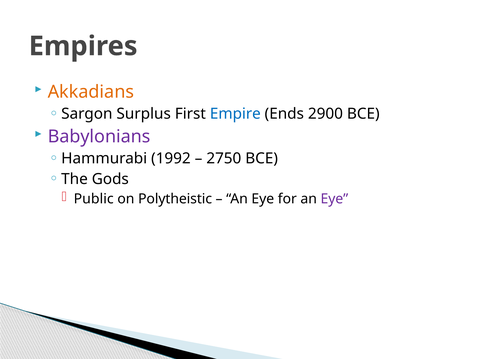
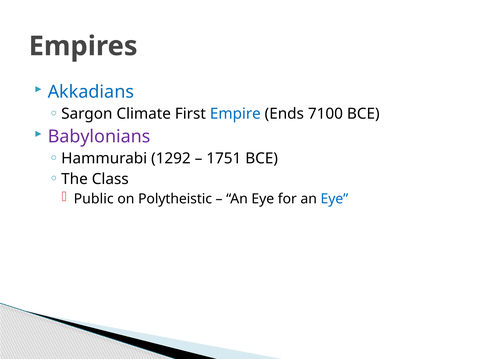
Akkadians colour: orange -> blue
Surplus: Surplus -> Climate
2900: 2900 -> 7100
1992: 1992 -> 1292
2750: 2750 -> 1751
Gods: Gods -> Class
Eye at (334, 199) colour: purple -> blue
